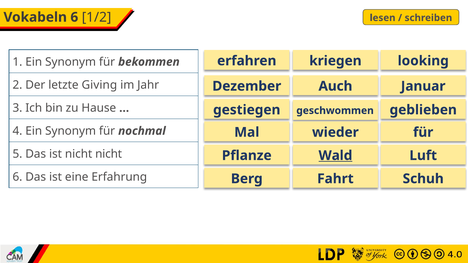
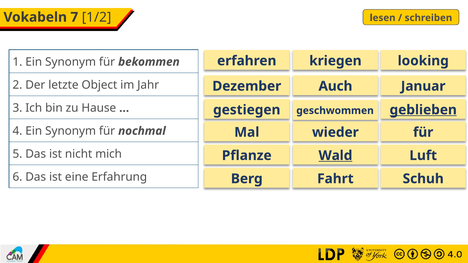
Vokabeln 6: 6 -> 7
Giving: Giving -> Object
geblieben underline: none -> present
nicht nicht: nicht -> mich
